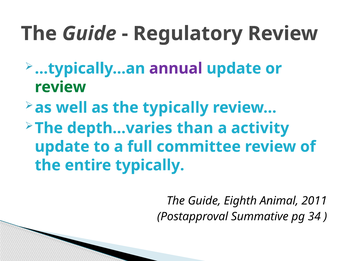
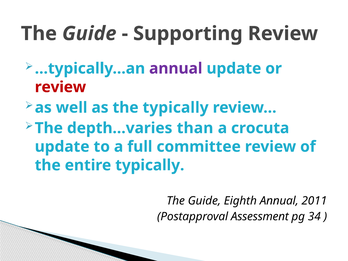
Regulatory: Regulatory -> Supporting
review at (60, 87) colour: green -> red
activity: activity -> crocuta
Eighth Animal: Animal -> Annual
Summative: Summative -> Assessment
